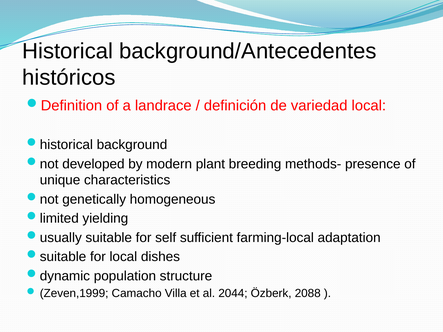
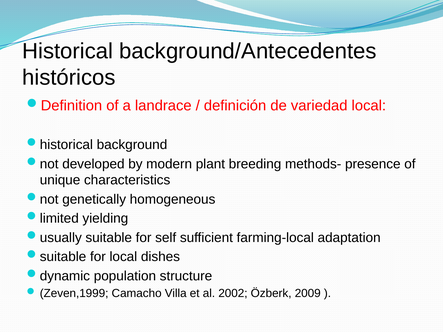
2044: 2044 -> 2002
2088: 2088 -> 2009
